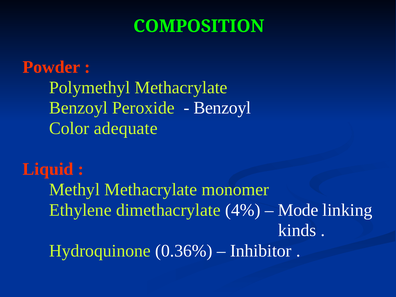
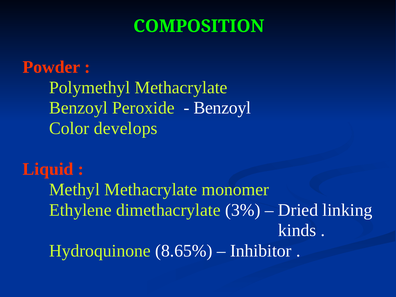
adequate: adequate -> develops
4%: 4% -> 3%
Mode: Mode -> Dried
0.36%: 0.36% -> 8.65%
